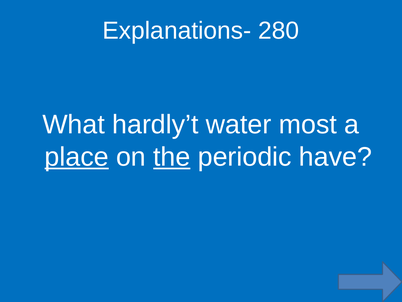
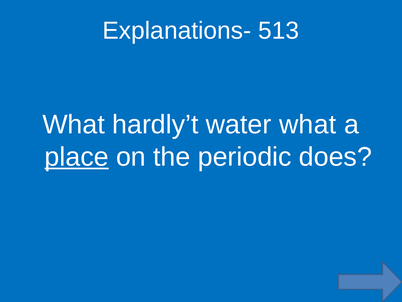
280: 280 -> 513
water most: most -> what
the underline: present -> none
have: have -> does
